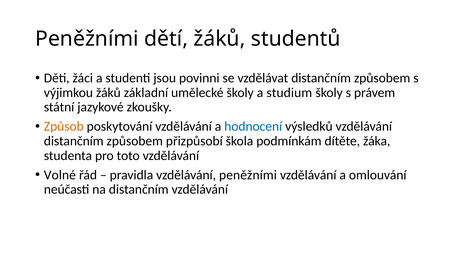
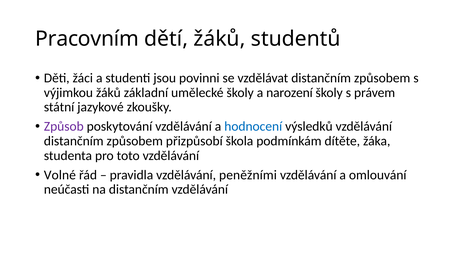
Peněžními at (87, 39): Peněžními -> Pracovním
studium: studium -> narození
Způsob colour: orange -> purple
